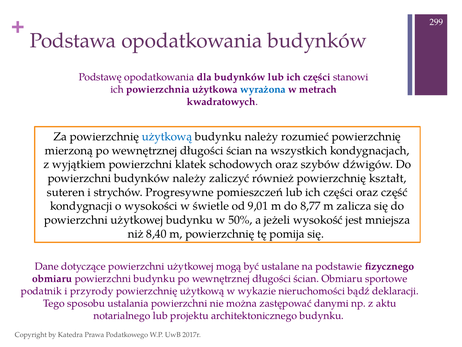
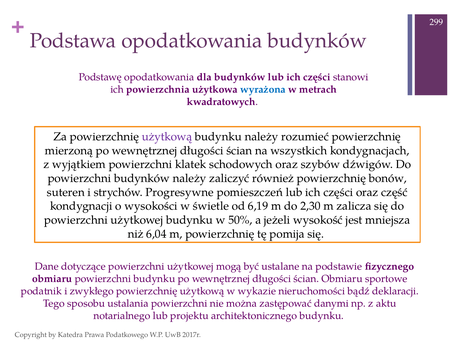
użytkową at (167, 137) colour: blue -> purple
kształt: kształt -> bonów
9,01: 9,01 -> 6,19
8,77: 8,77 -> 2,30
8,40: 8,40 -> 6,04
przyrody: przyrody -> zwykłego
